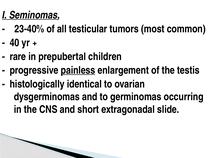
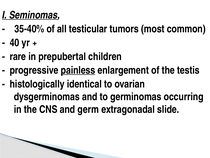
23-40%: 23-40% -> 35-40%
short: short -> germ
